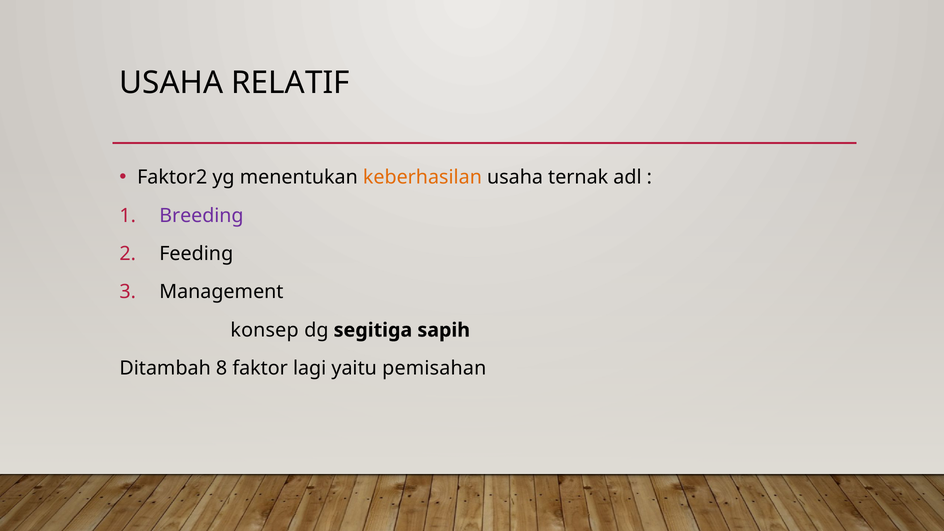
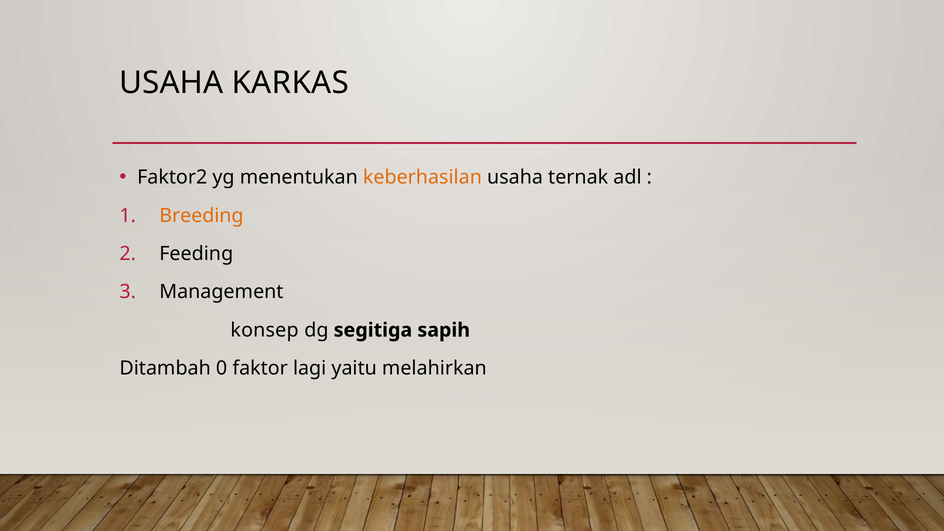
RELATIF: RELATIF -> KARKAS
Breeding colour: purple -> orange
8: 8 -> 0
pemisahan: pemisahan -> melahirkan
